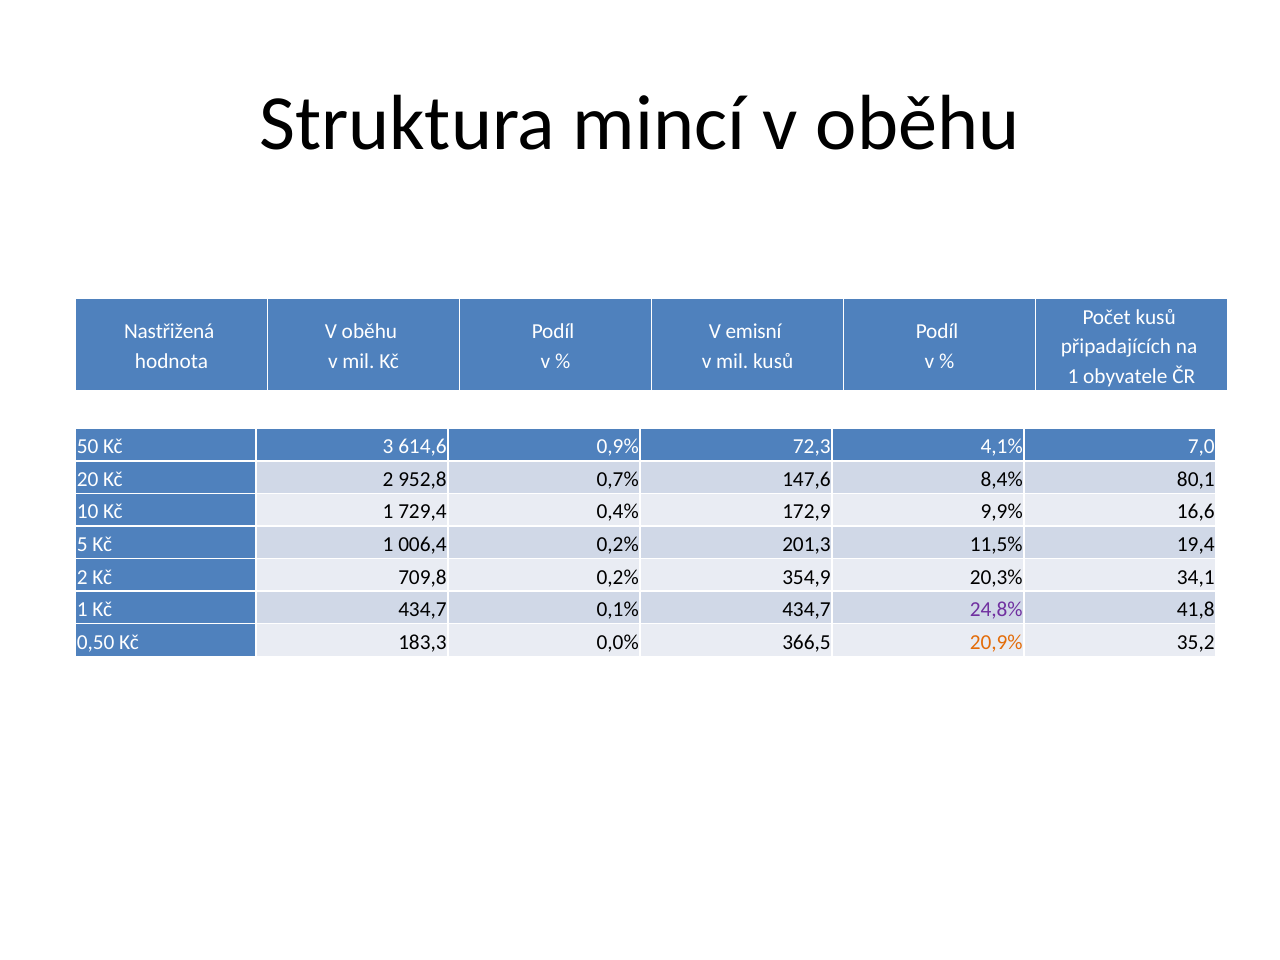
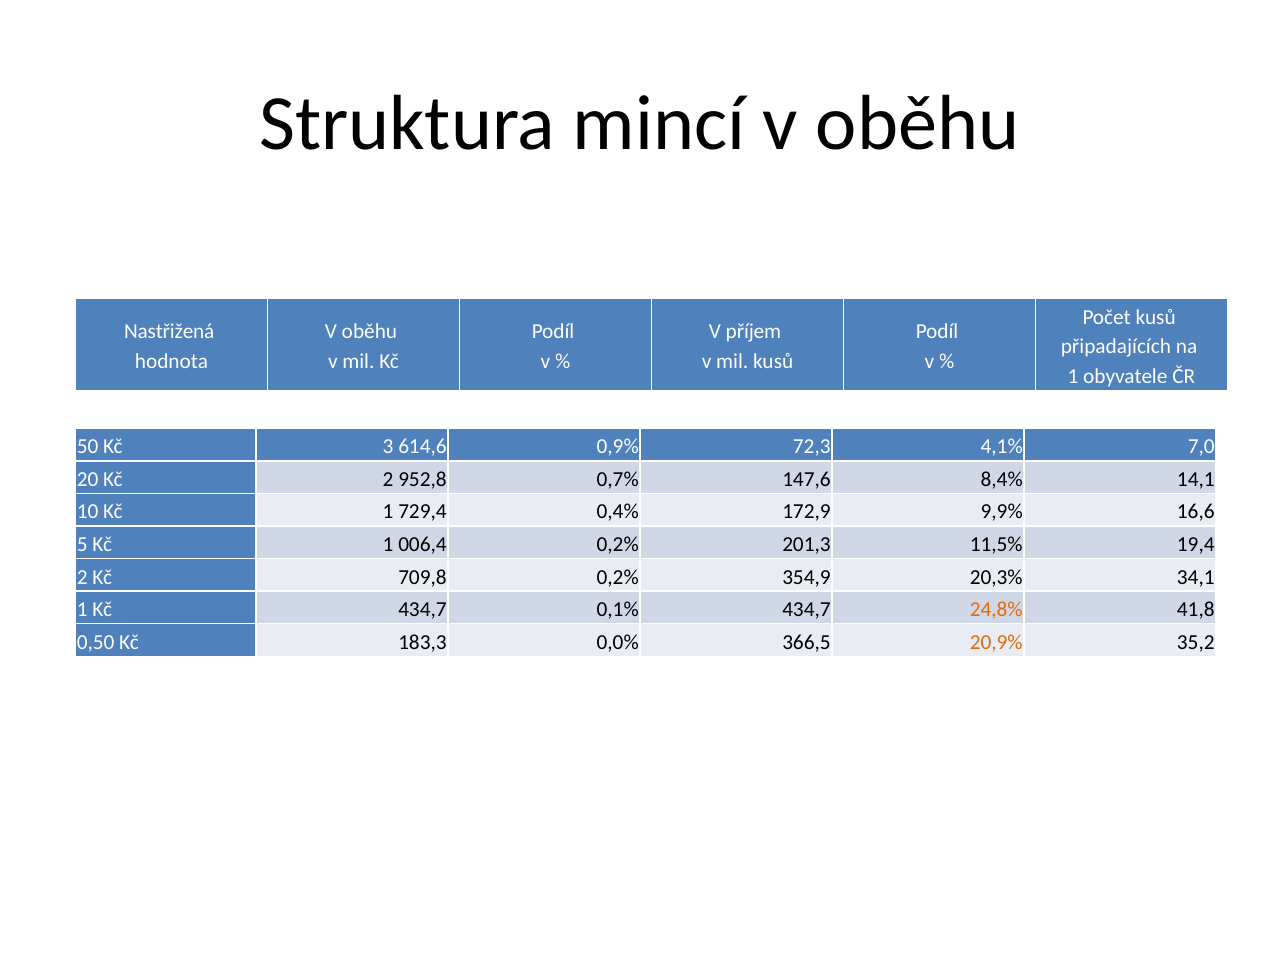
emisní: emisní -> příjem
80,1: 80,1 -> 14,1
24,8% colour: purple -> orange
